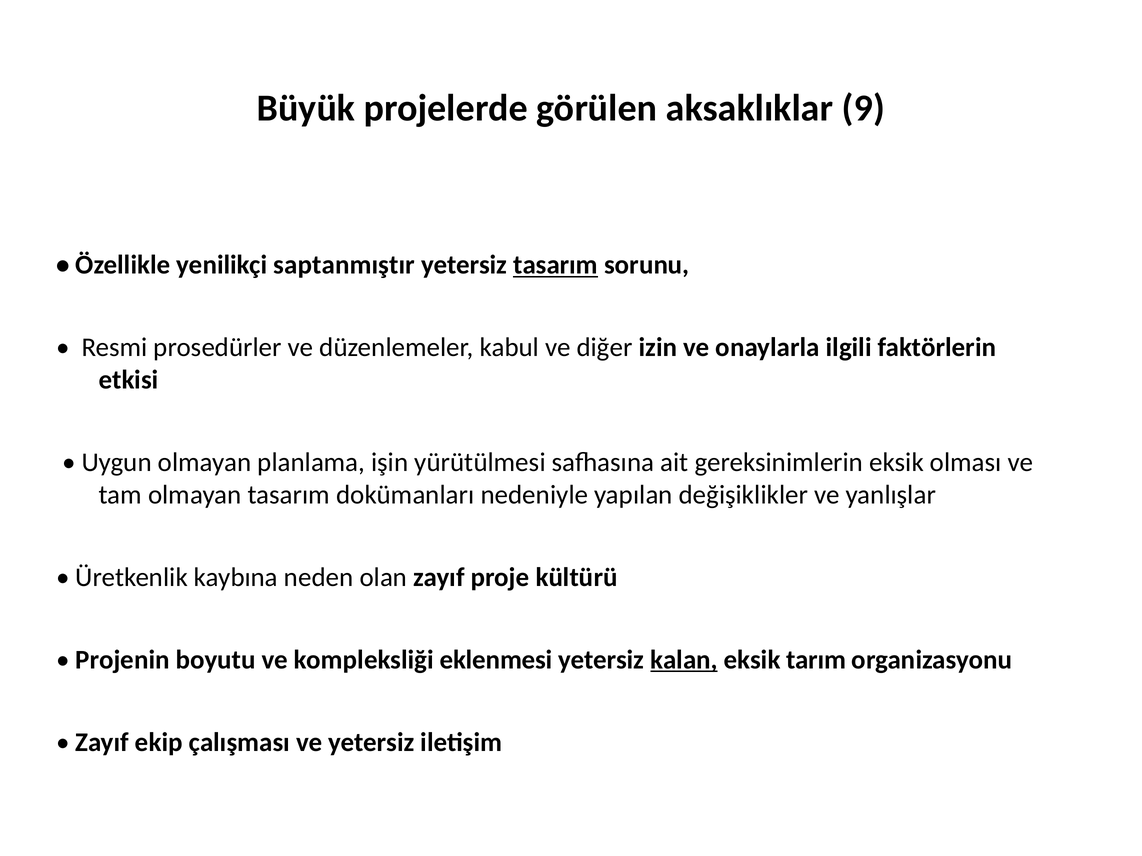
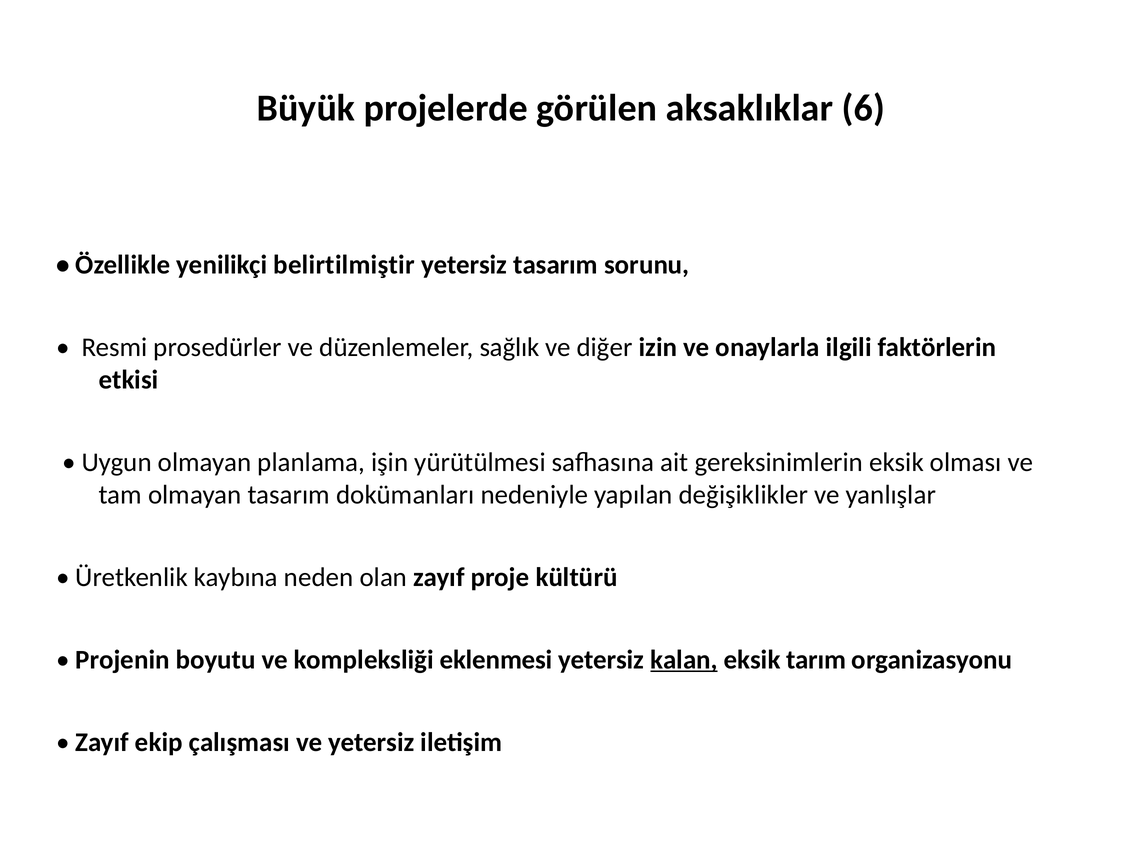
9: 9 -> 6
saptanmıştır: saptanmıştır -> belirtilmiştir
tasarım at (556, 265) underline: present -> none
kabul: kabul -> sağlık
